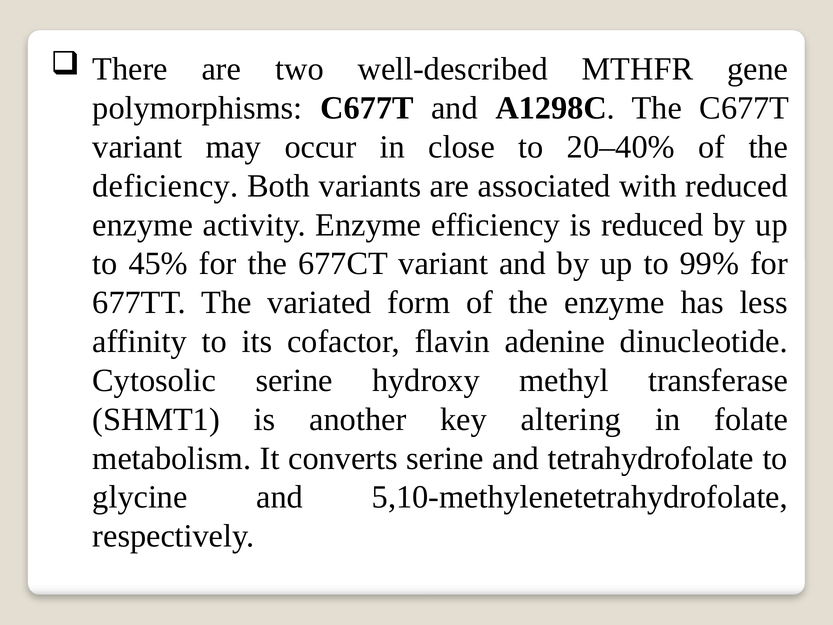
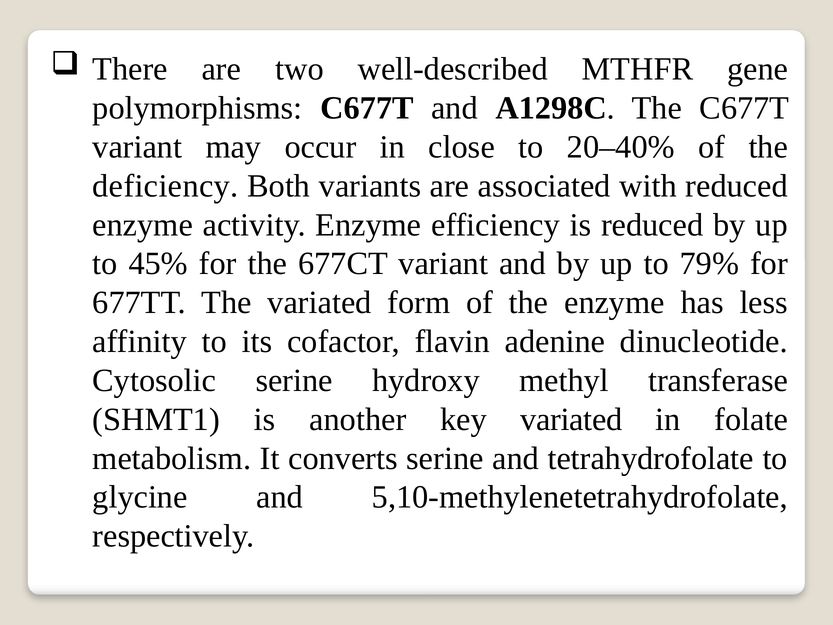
99%: 99% -> 79%
key altering: altering -> variated
